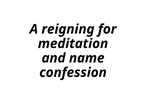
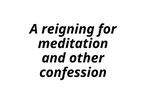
name: name -> other
